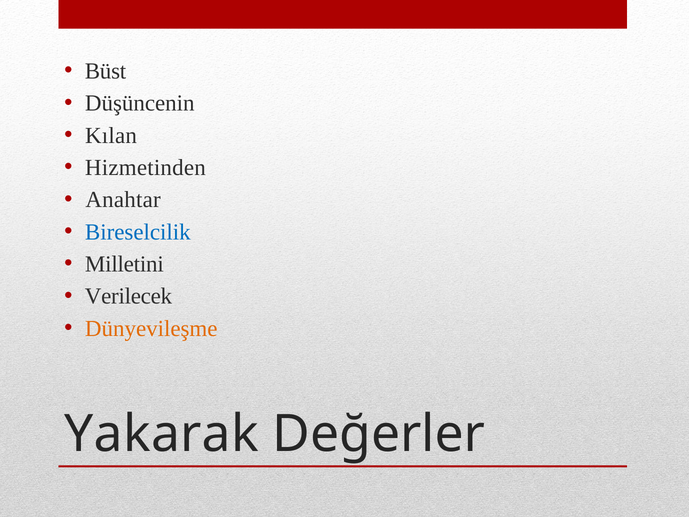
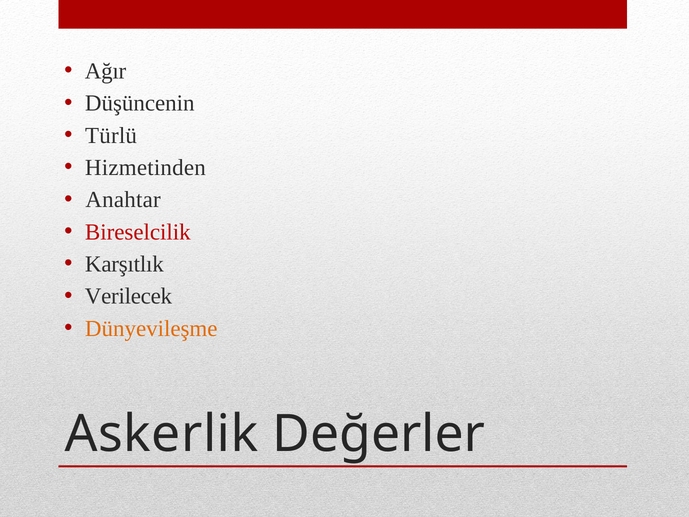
Büst: Büst -> Ağır
Kılan: Kılan -> Türlü
Bireselcilik colour: blue -> red
Milletini: Milletini -> Karşıtlık
Yakarak: Yakarak -> Askerlik
